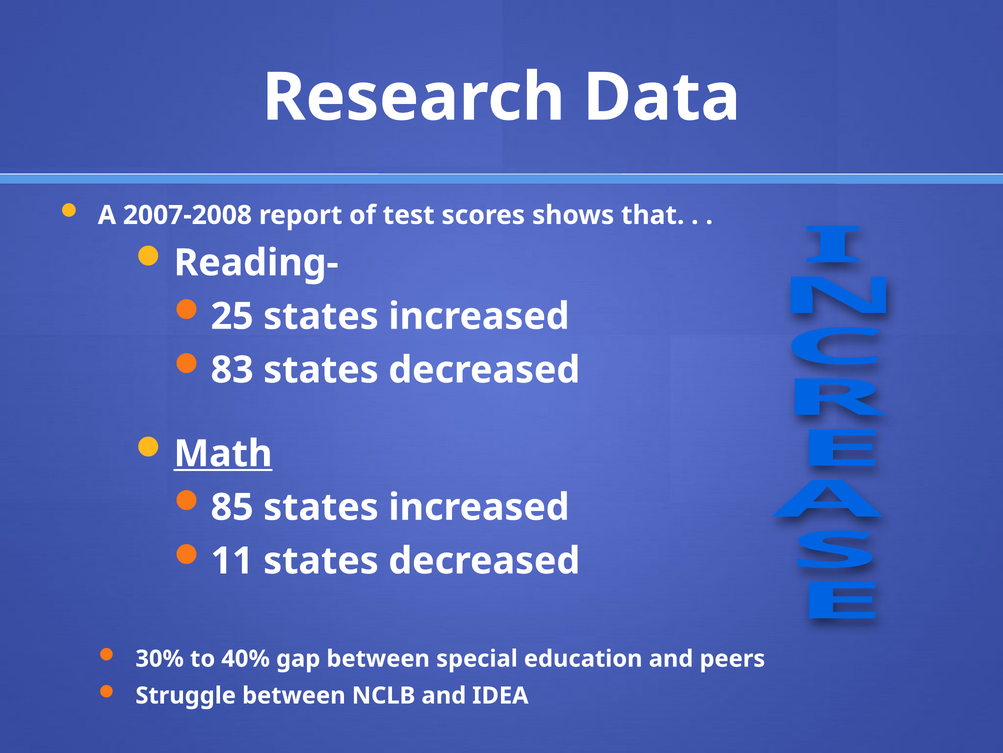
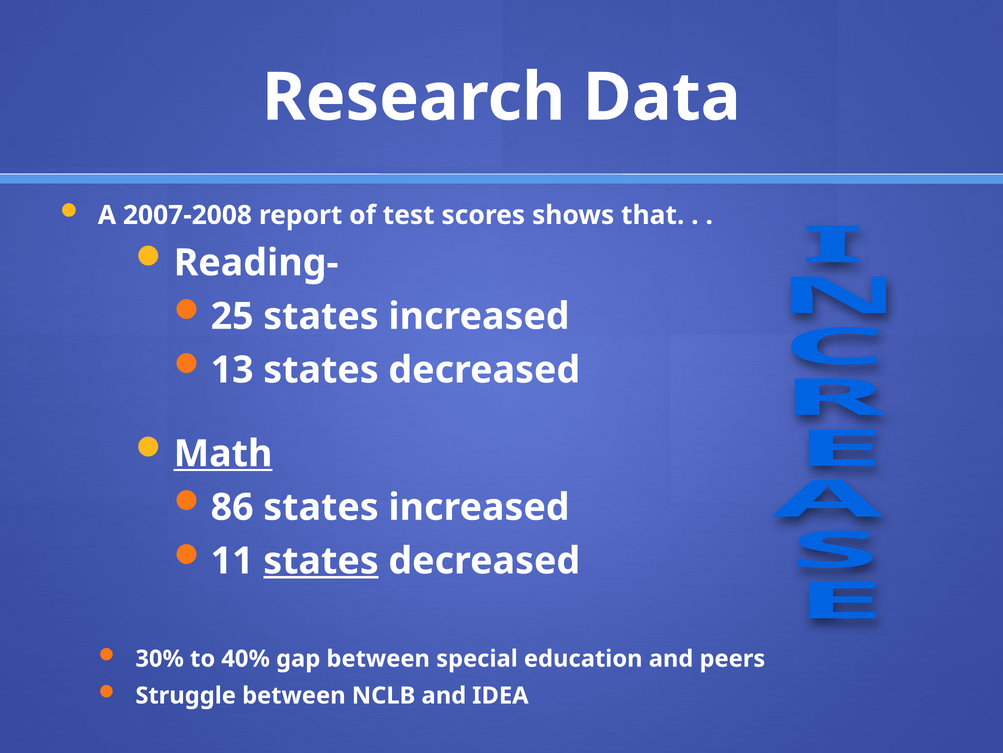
83: 83 -> 13
85: 85 -> 86
states at (321, 560) underline: none -> present
